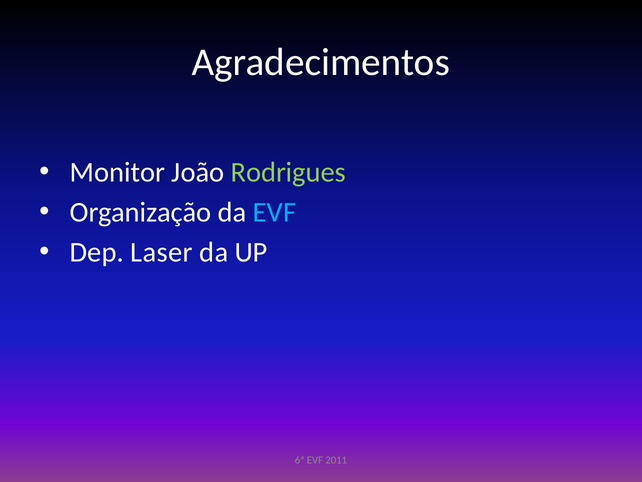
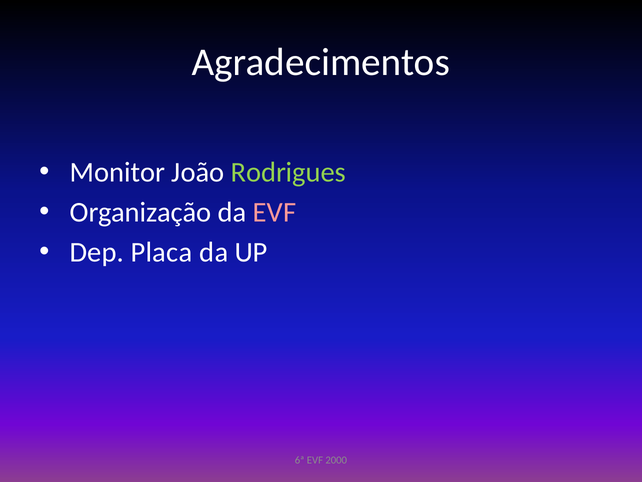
EVF at (275, 212) colour: light blue -> pink
Laser: Laser -> Placa
2011: 2011 -> 2000
